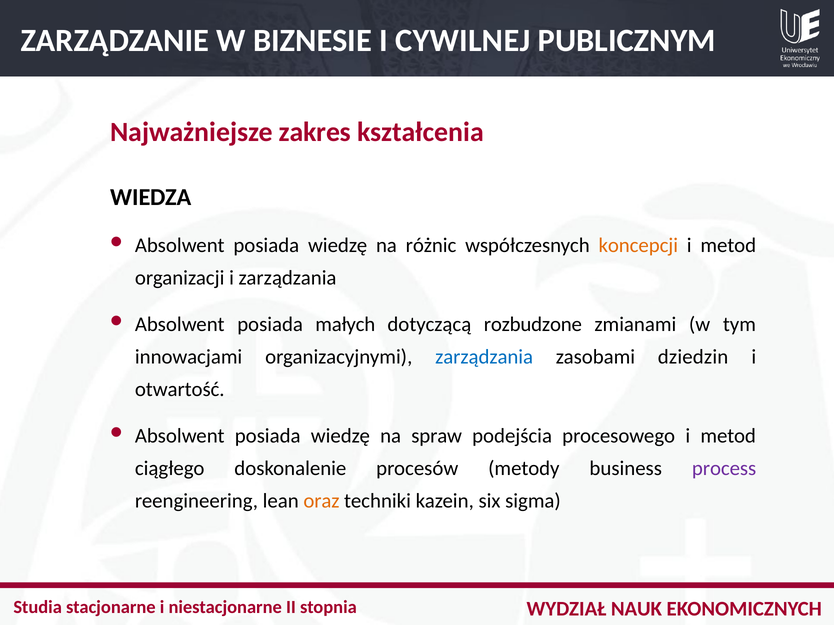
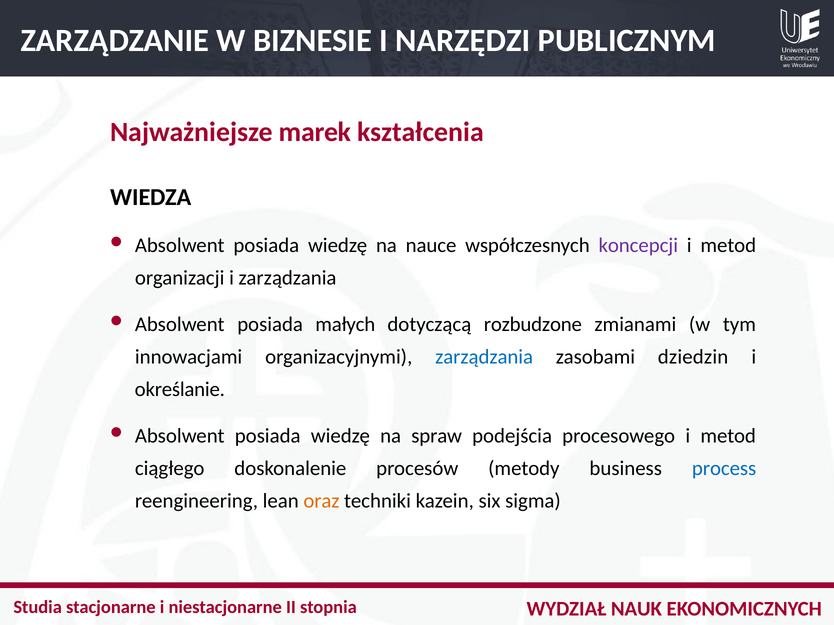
CYWILNEJ: CYWILNEJ -> NARZĘDZI
zakres: zakres -> marek
różnic: różnic -> nauce
koncepcji colour: orange -> purple
otwartość: otwartość -> określanie
process colour: purple -> blue
